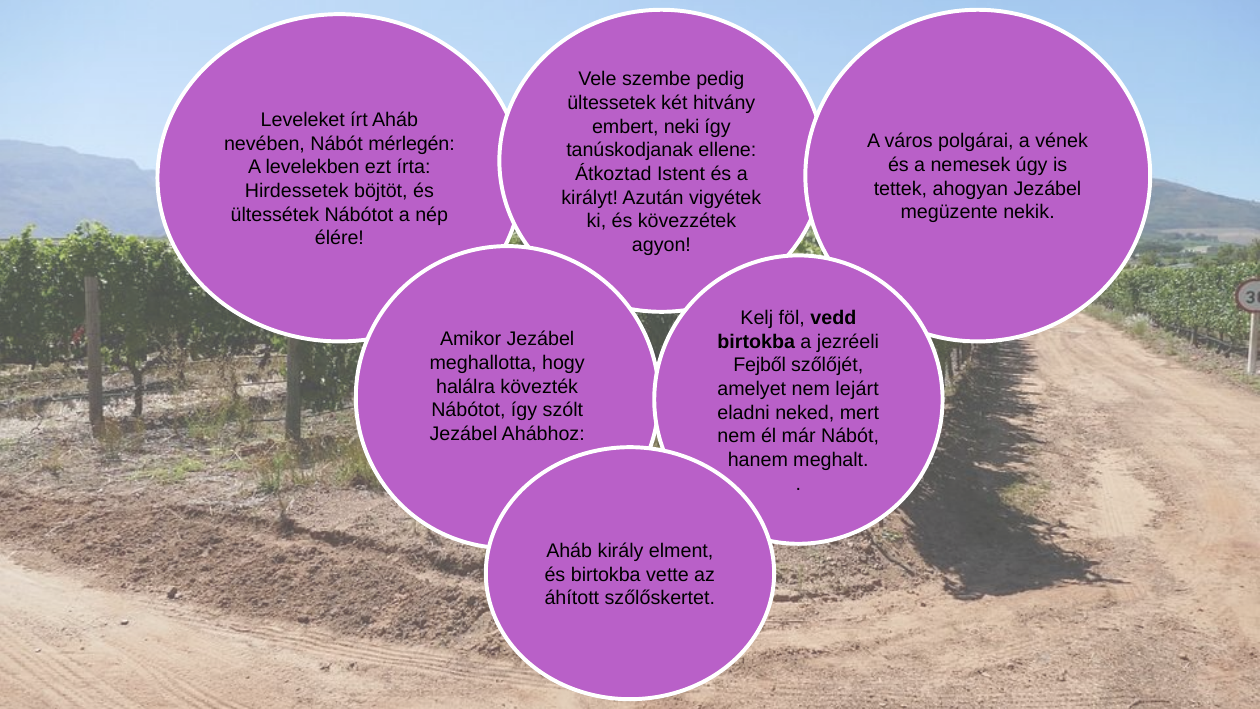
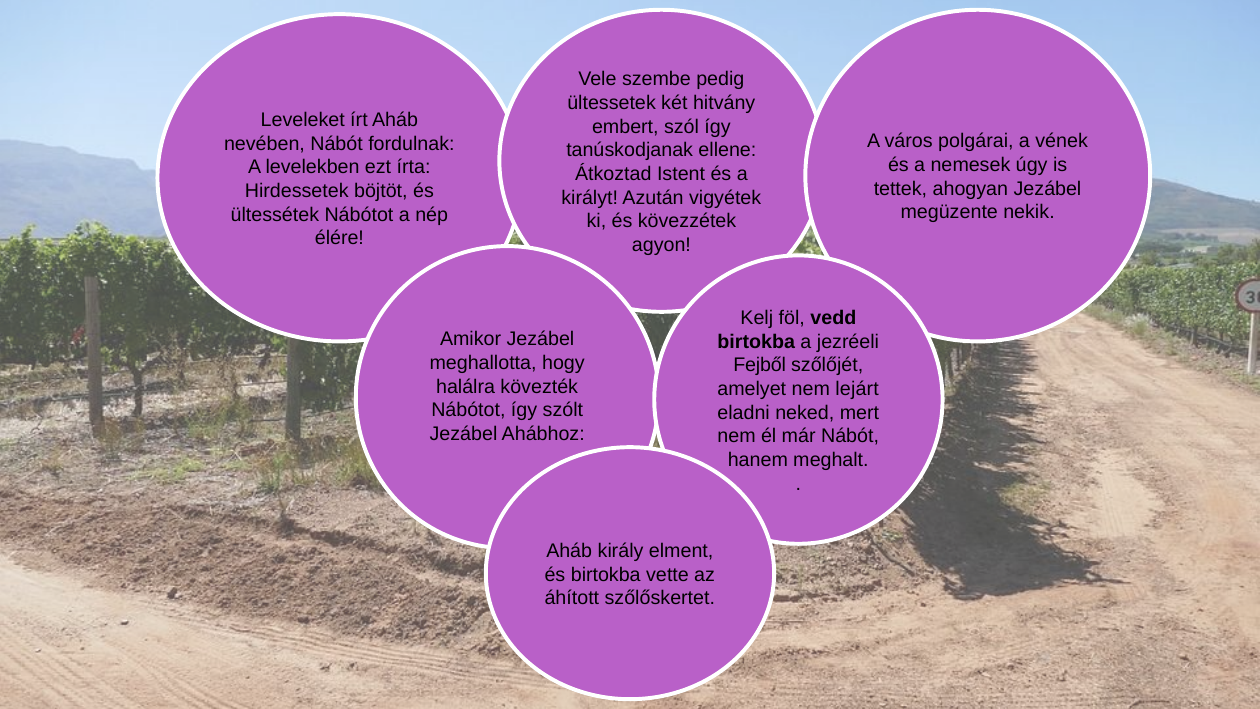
neki: neki -> szól
mérlegén: mérlegén -> fordulnak
